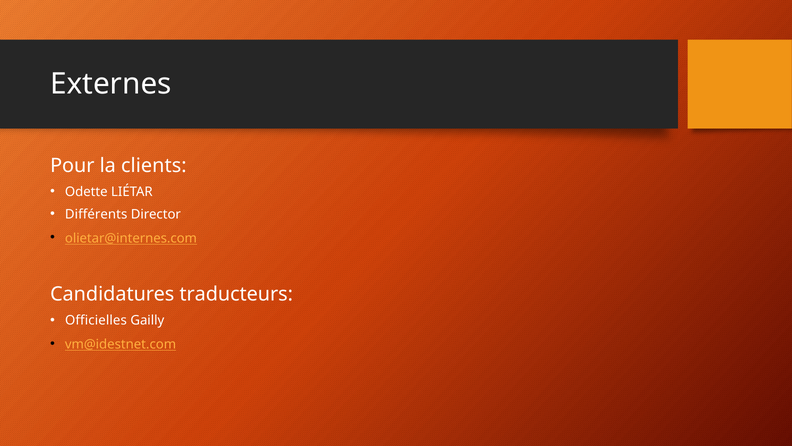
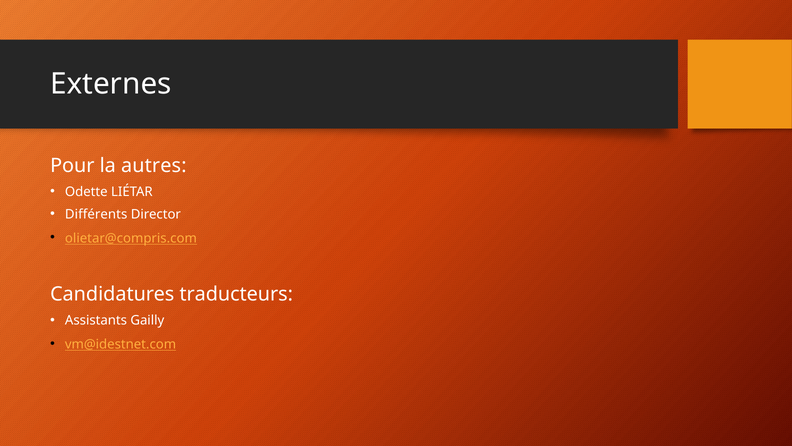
clients: clients -> autres
olietar@internes.com: olietar@internes.com -> olietar@compris.com
Officielles: Officielles -> Assistants
